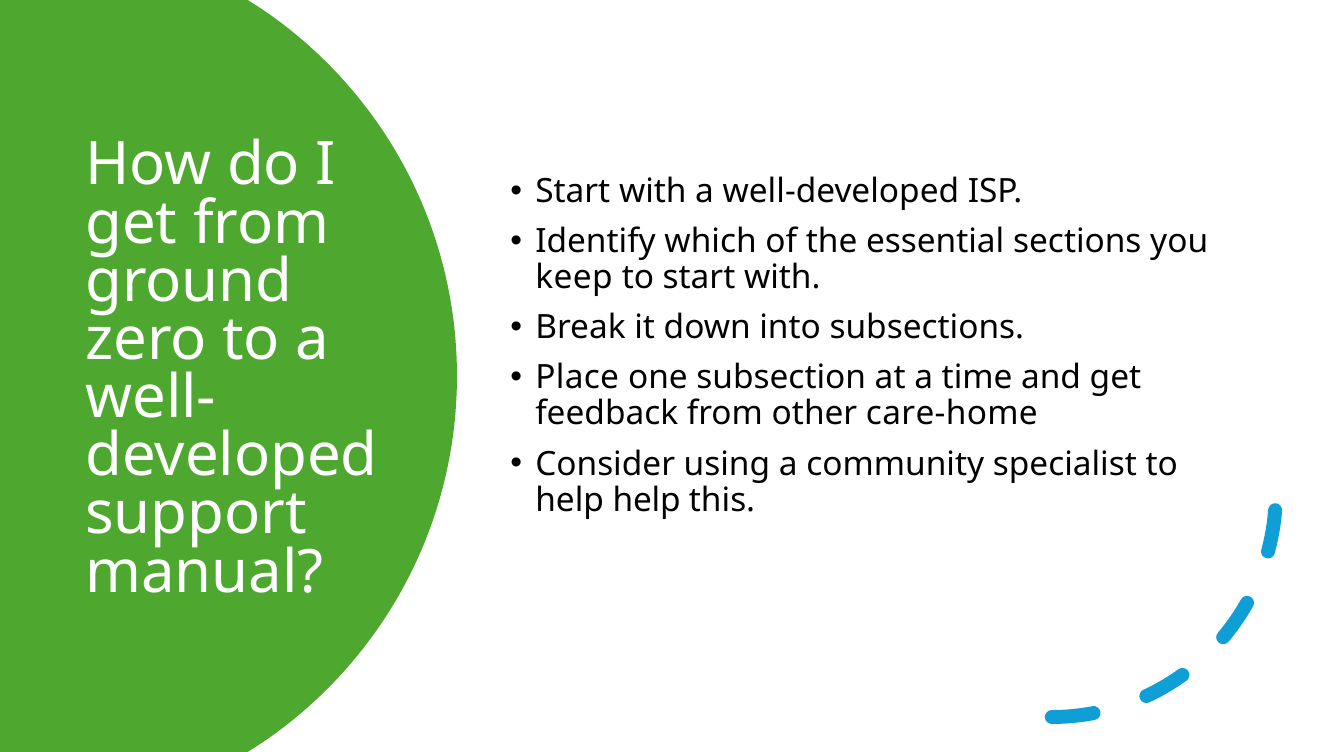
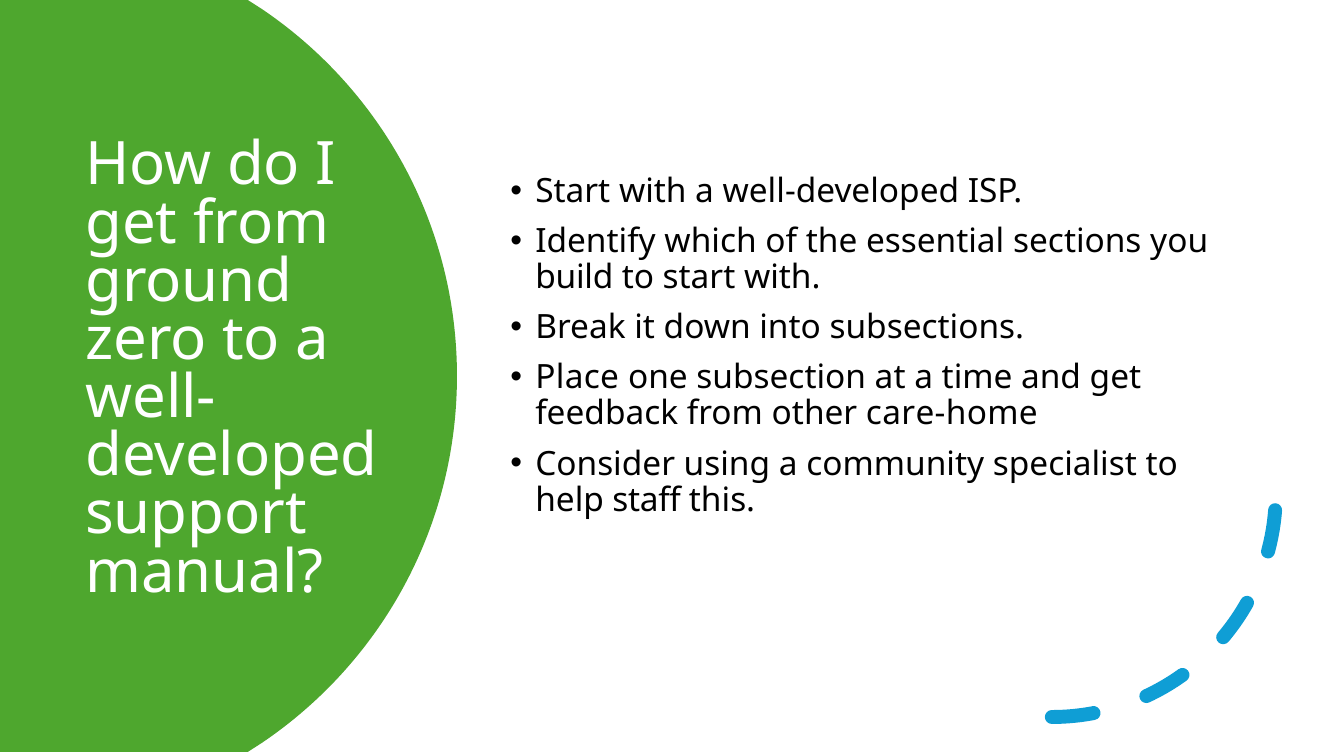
keep: keep -> build
help help: help -> staff
